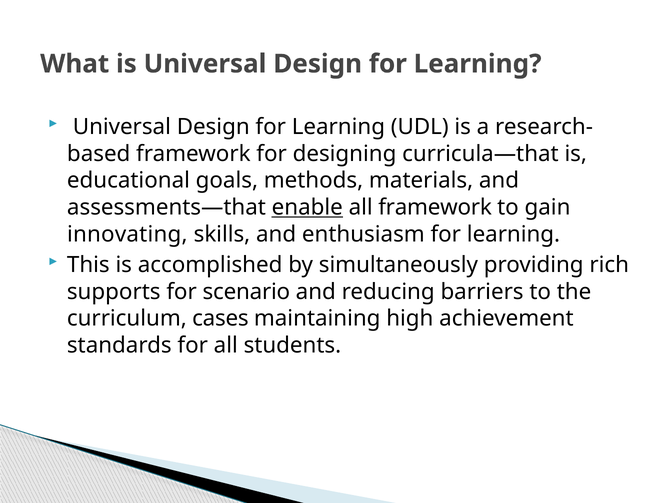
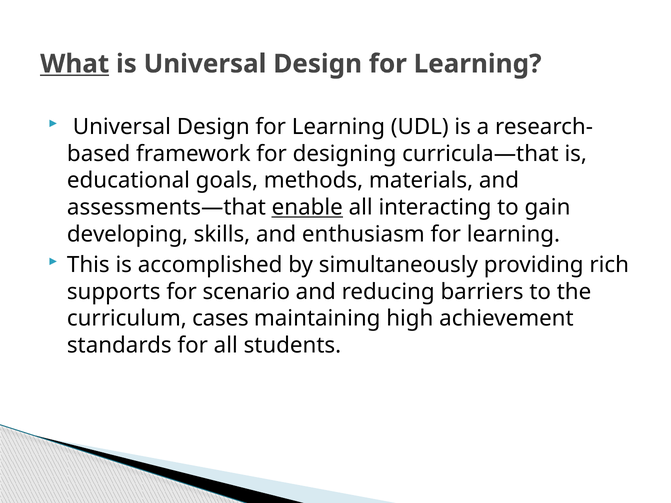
What underline: none -> present
all framework: framework -> interacting
innovating: innovating -> developing
